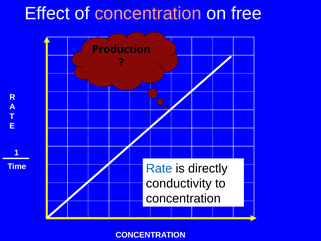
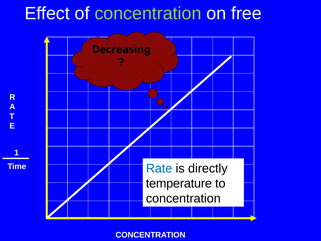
concentration at (148, 14) colour: pink -> light green
Production: Production -> Decreasing
conductivity: conductivity -> temperature
